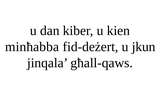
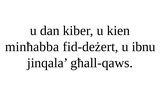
jkun: jkun -> ibnu
